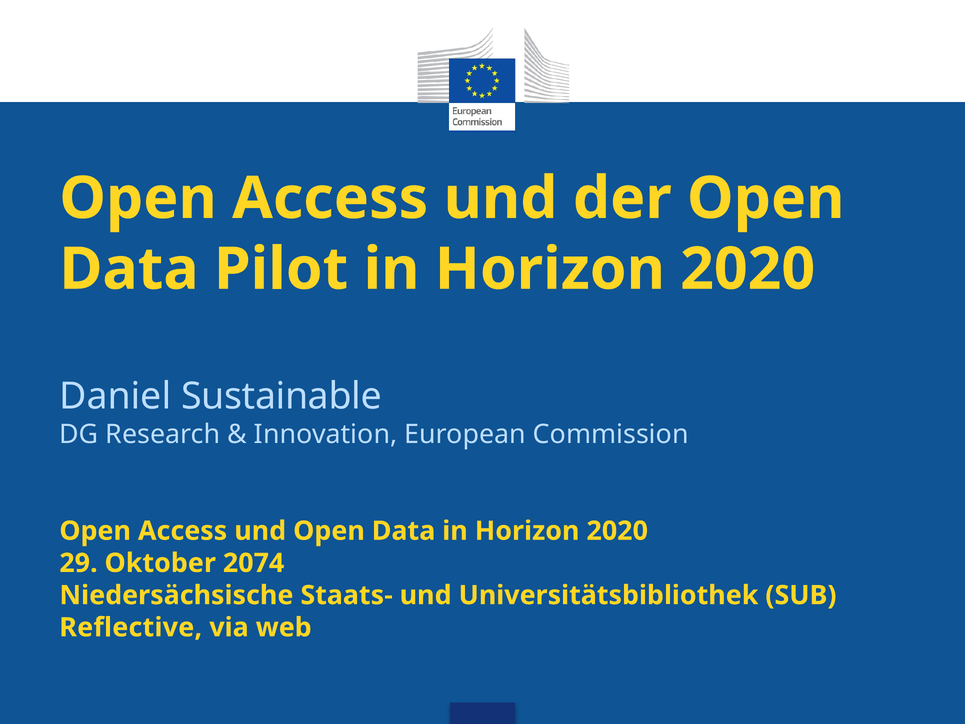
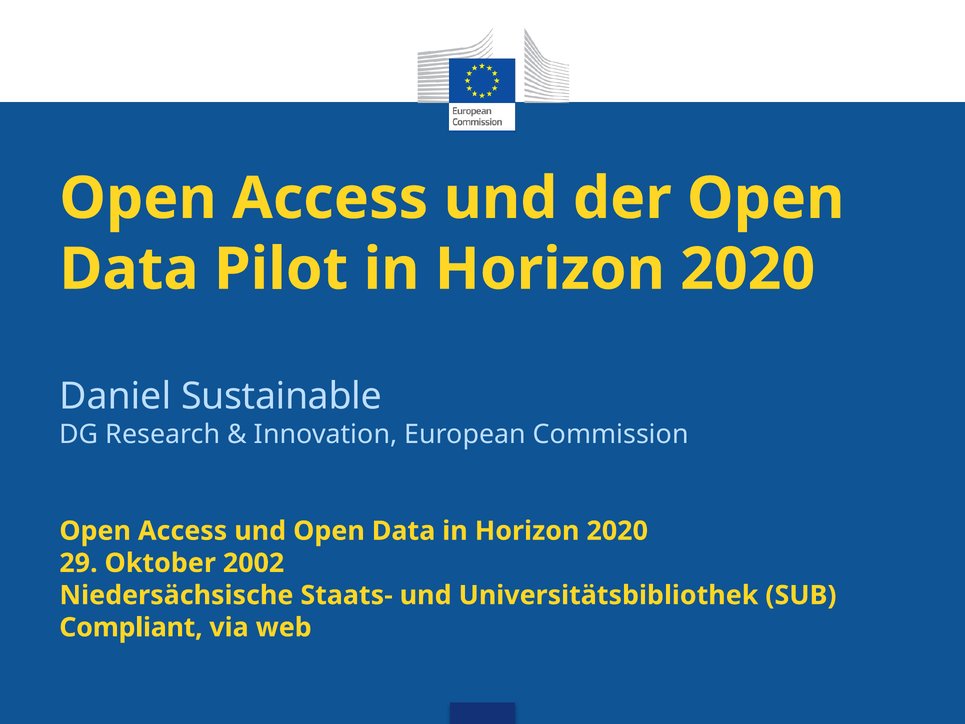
2074: 2074 -> 2002
Reflective: Reflective -> Compliant
